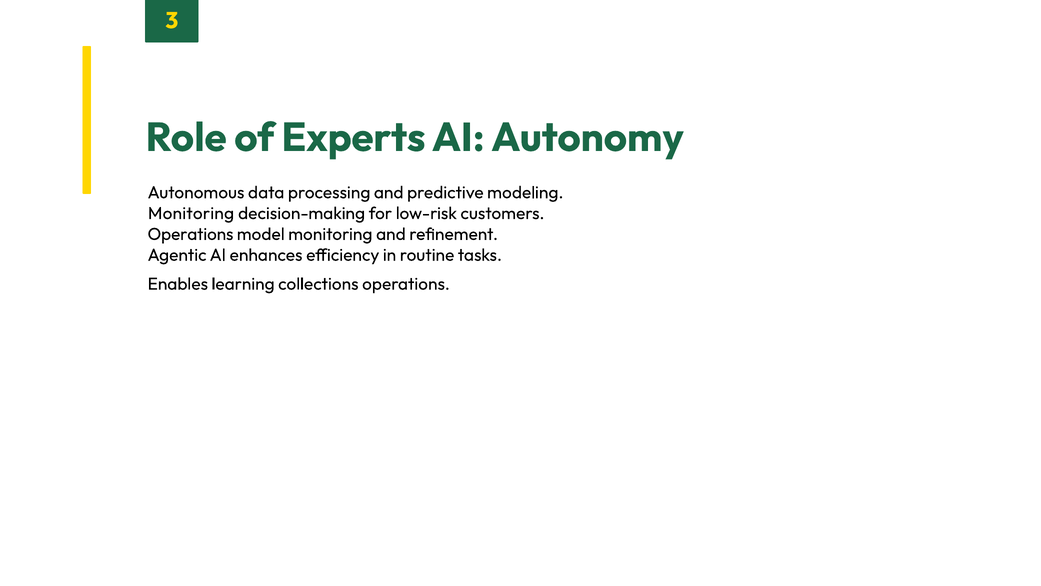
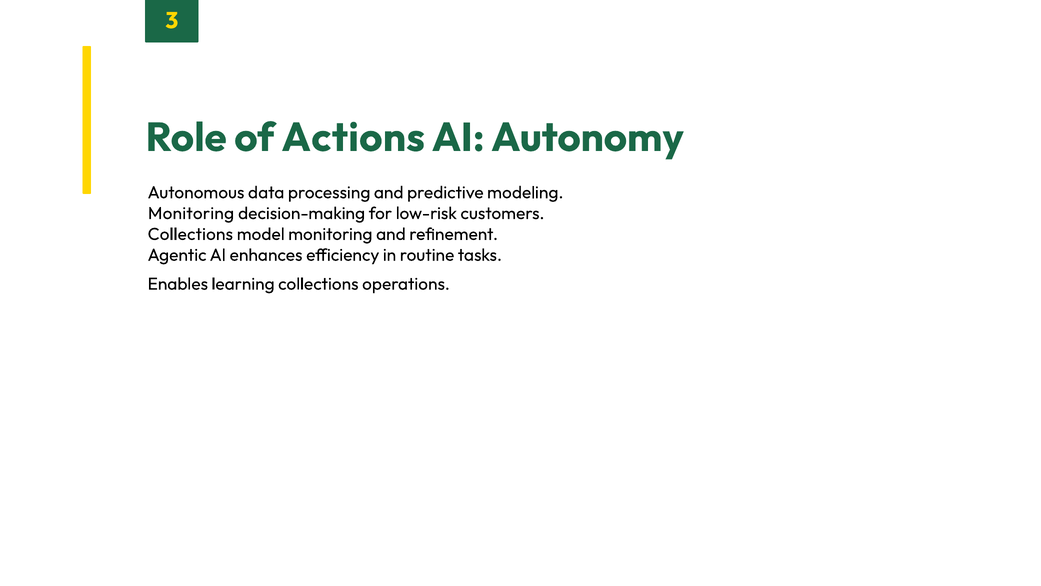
Experts: Experts -> Actions
Operations at (190, 234): Operations -> Collections
